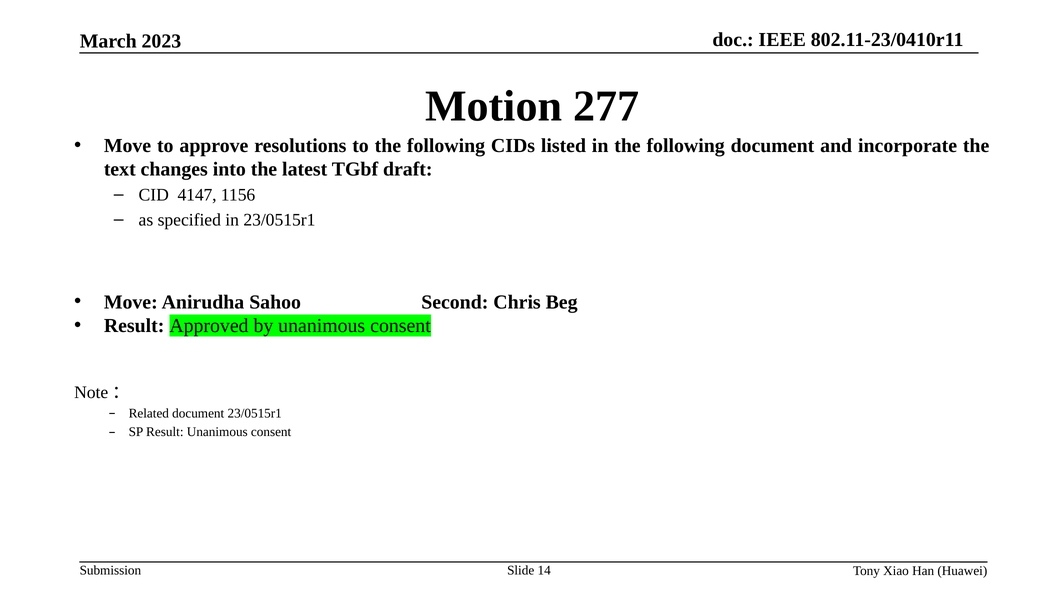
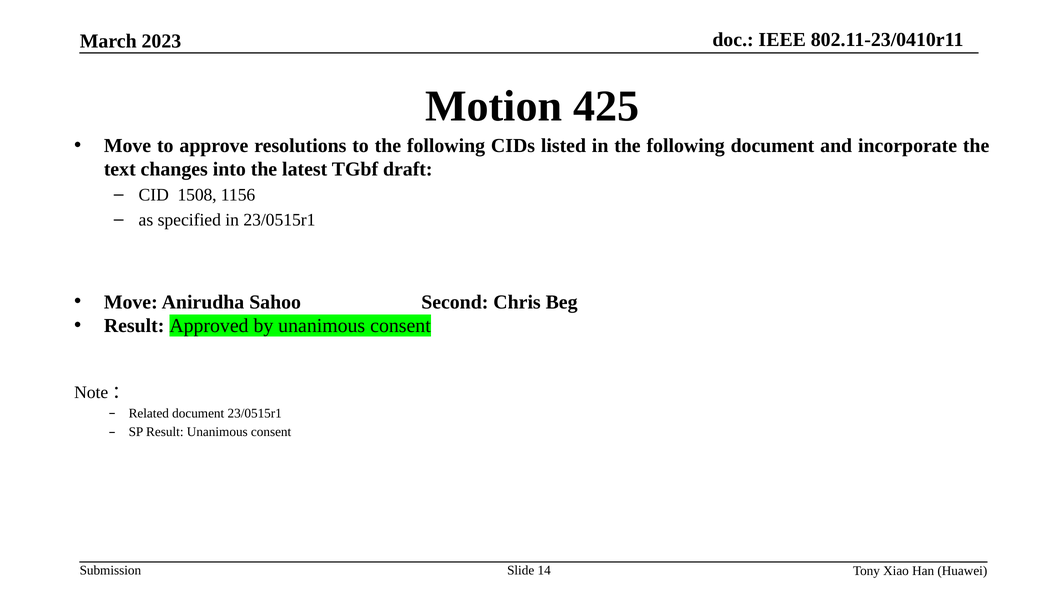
277: 277 -> 425
4147: 4147 -> 1508
